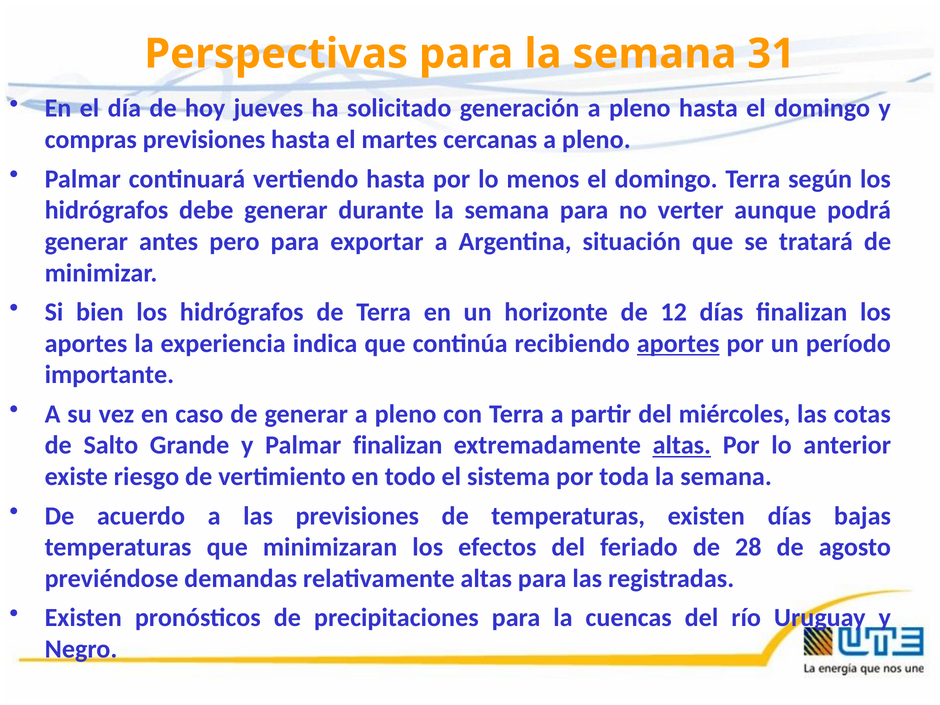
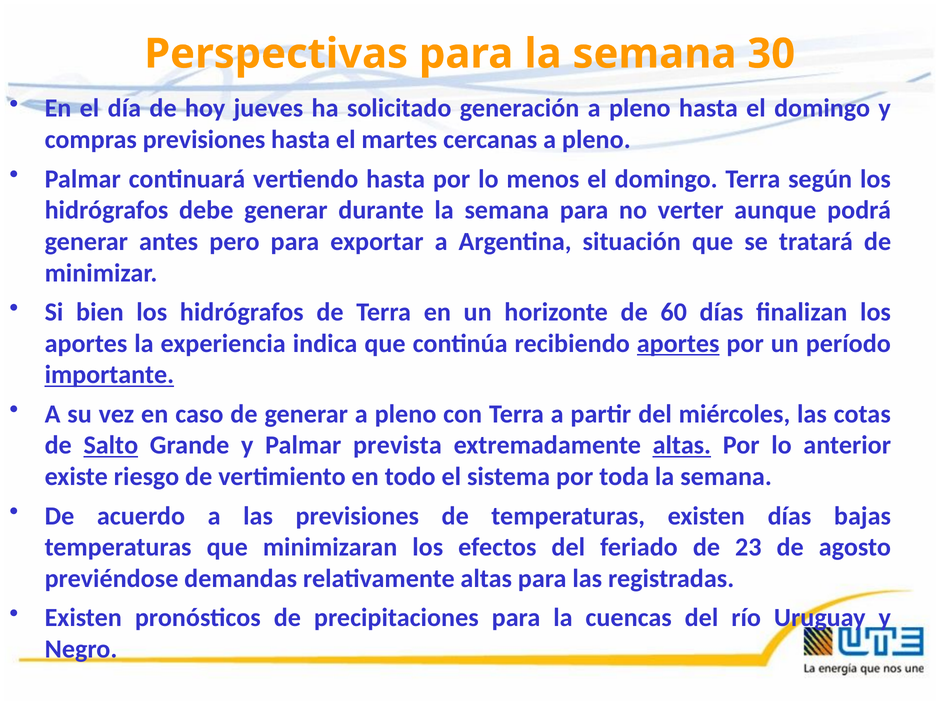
31: 31 -> 30
12: 12 -> 60
importante underline: none -> present
Salto underline: none -> present
Palmar finalizan: finalizan -> prevista
28: 28 -> 23
